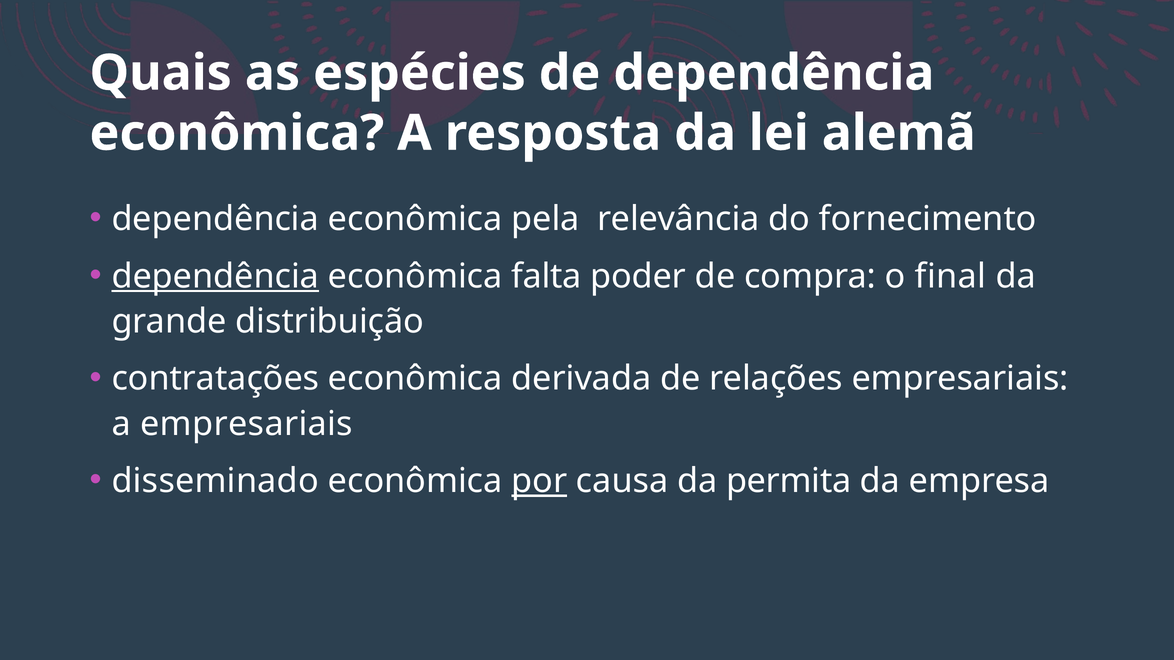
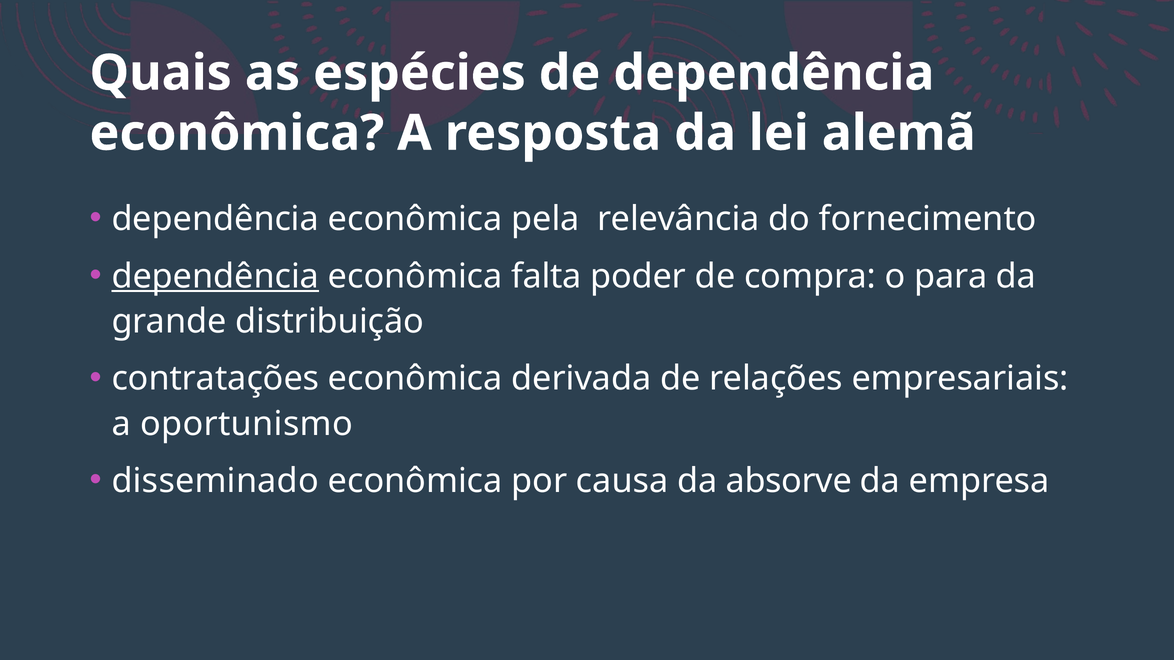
final: final -> para
a empresariais: empresariais -> oportunismo
por underline: present -> none
permita: permita -> absorve
